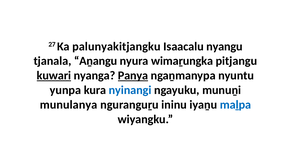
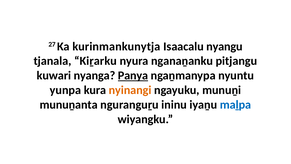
palunyakitjangku: palunyakitjangku -> kurinmankunytja
Aṉangu: Aṉangu -> Kiṟarku
wimaṟungka: wimaṟungka -> nganaṉanku
kuwari underline: present -> none
nyinangi colour: blue -> orange
munulanya: munulanya -> munuṉanta
